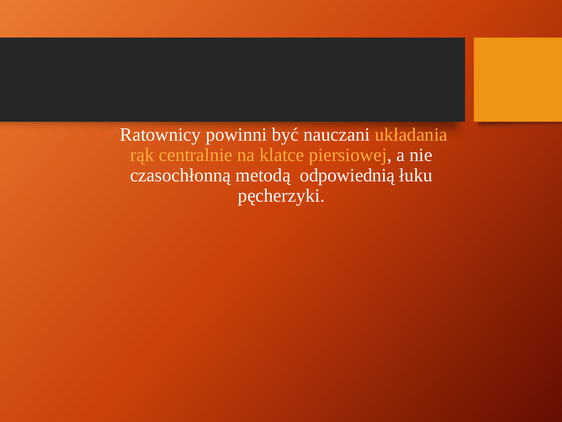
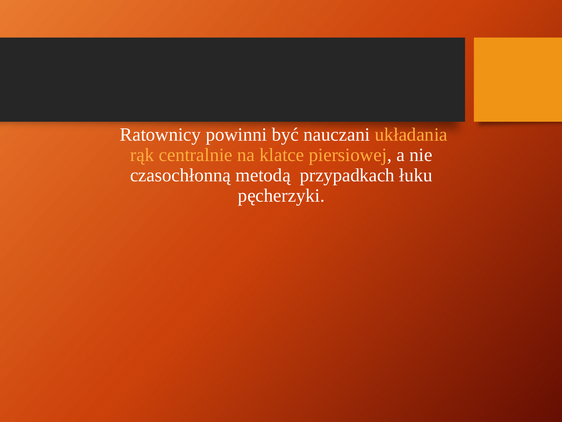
odpowiednią: odpowiednią -> przypadkach
